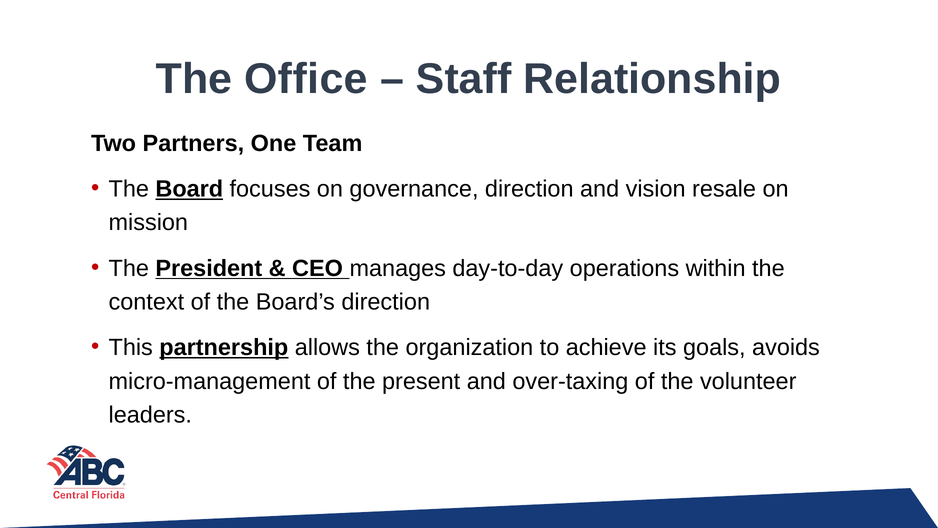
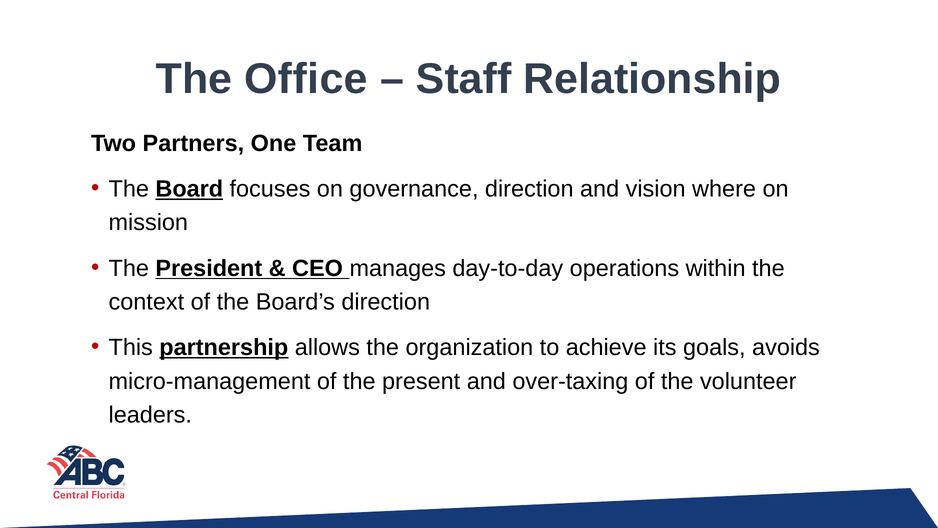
resale: resale -> where
